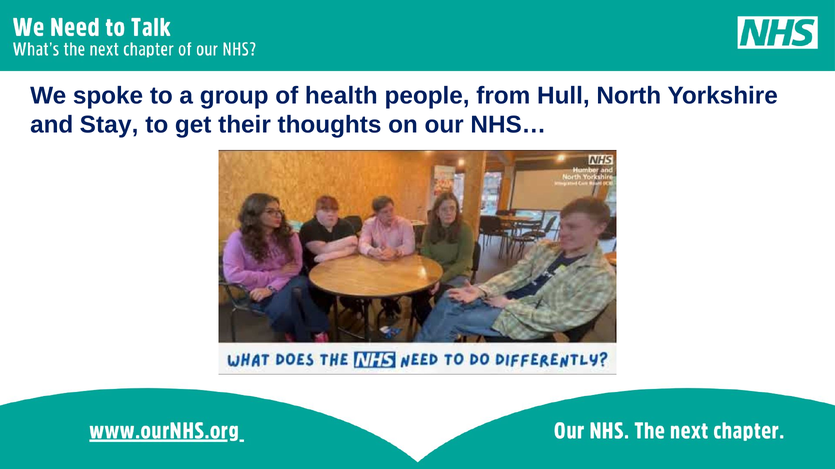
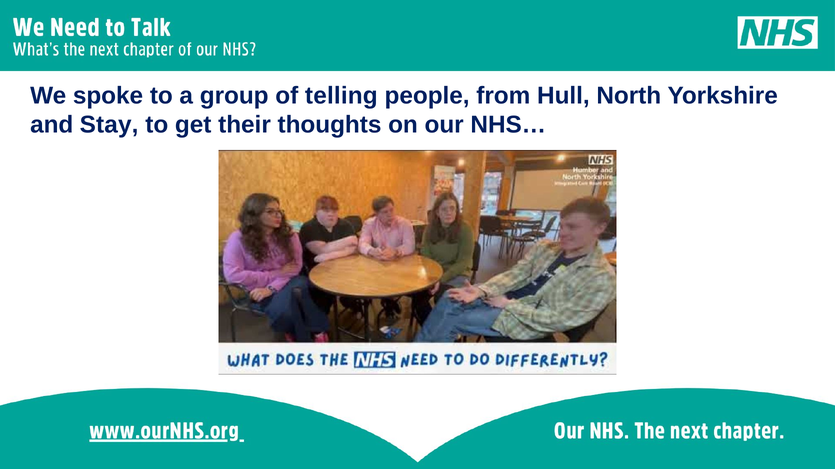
health: health -> telling
